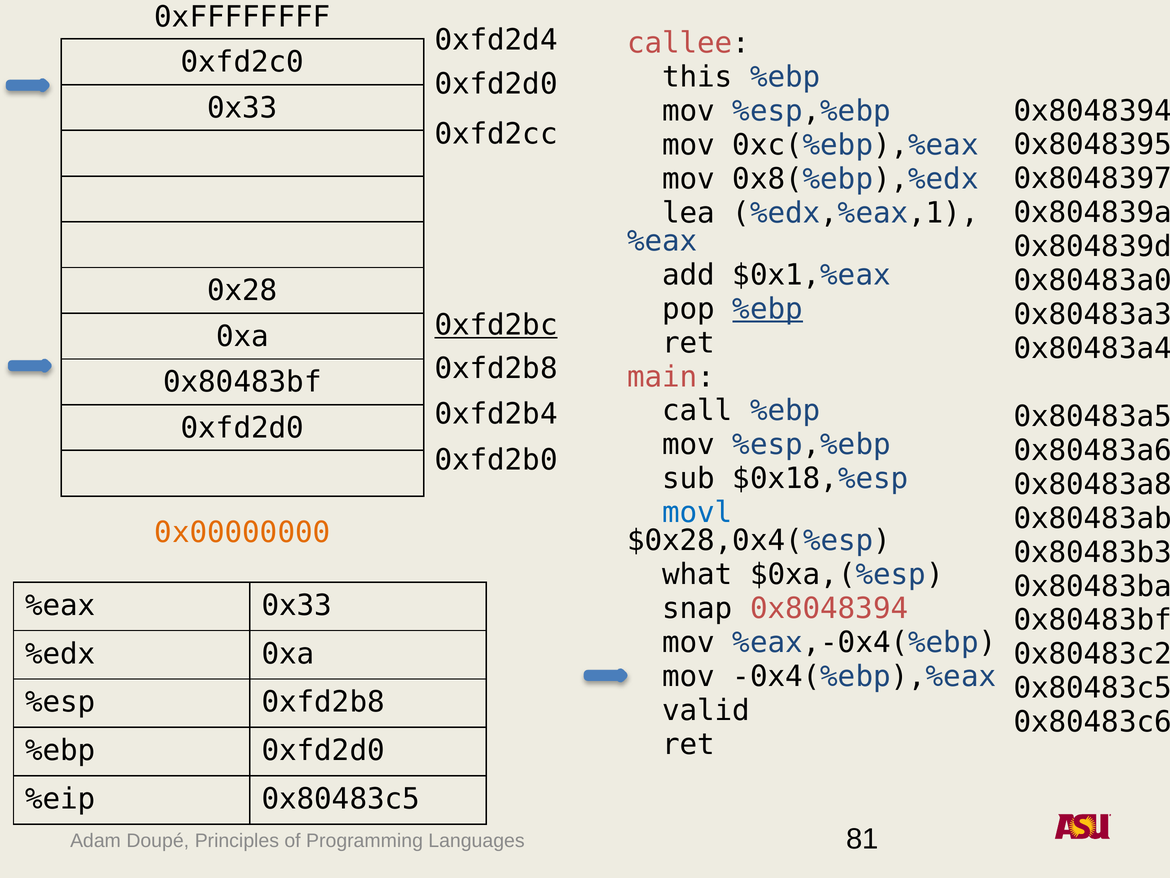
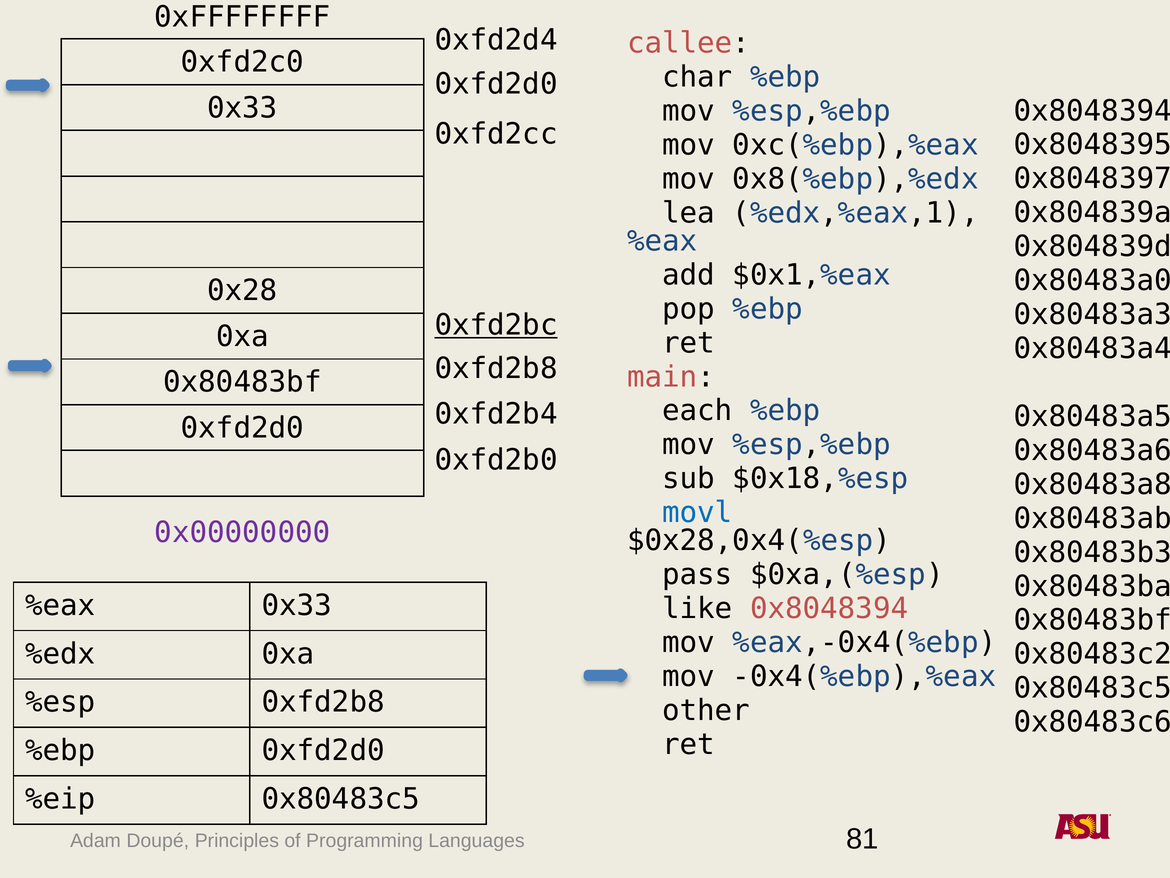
this: this -> char
%ebp at (768, 309) underline: present -> none
call: call -> each
0x00000000 colour: orange -> purple
what: what -> pass
snap: snap -> like
valid: valid -> other
